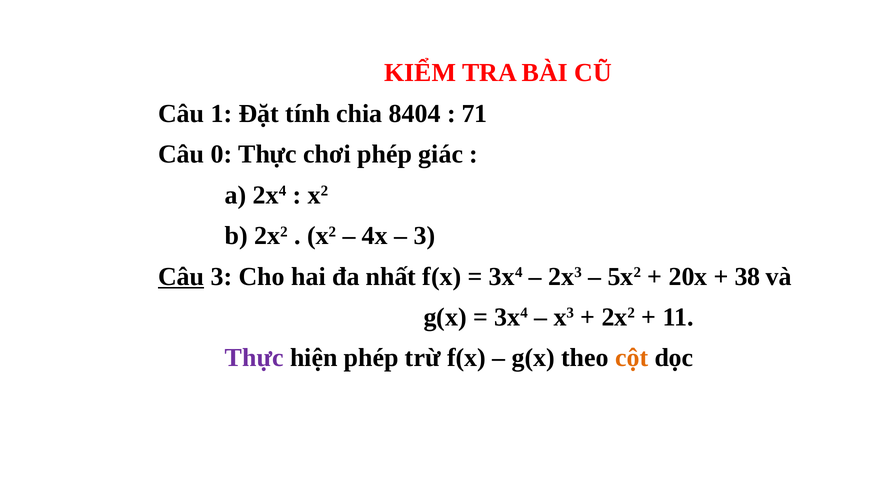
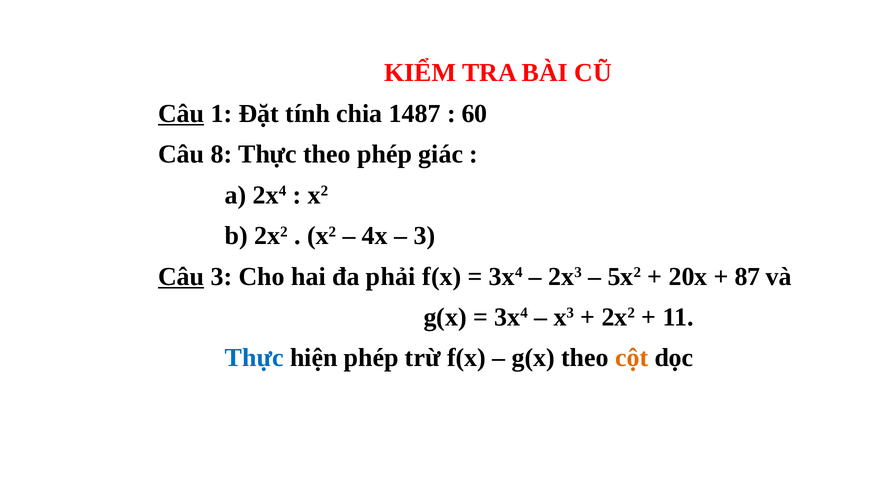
Câu at (181, 114) underline: none -> present
8404: 8404 -> 1487
71: 71 -> 60
0: 0 -> 8
Thực chơi: chơi -> theo
nhất: nhất -> phải
38: 38 -> 87
Thực at (254, 358) colour: purple -> blue
